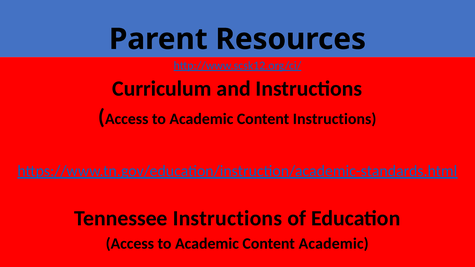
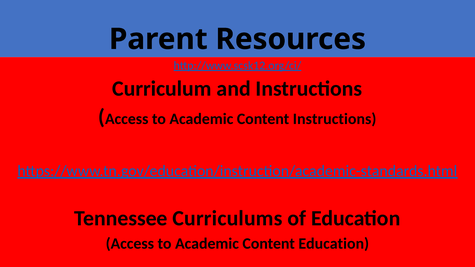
Tennessee Instructions: Instructions -> Curriculums
Content Academic: Academic -> Education
